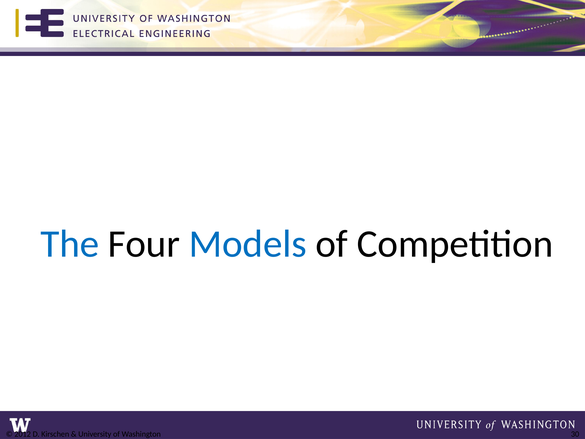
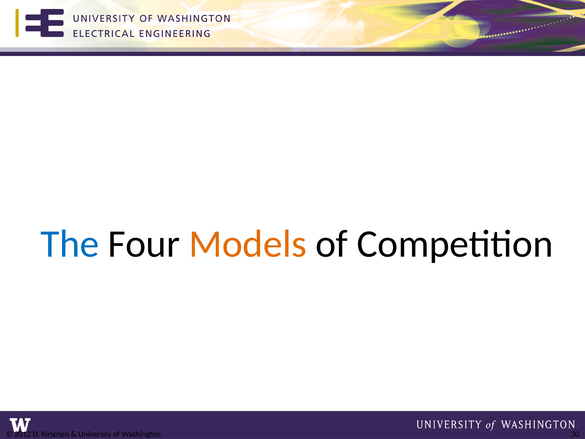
Models colour: blue -> orange
